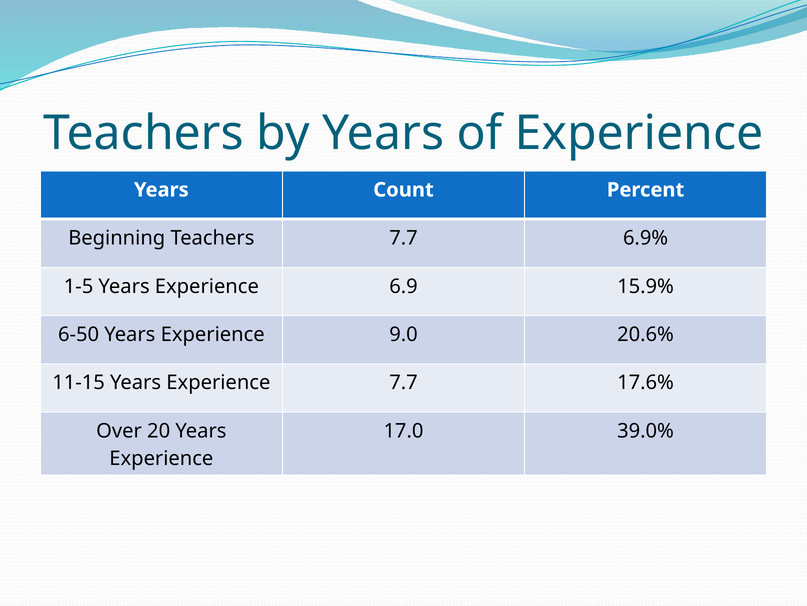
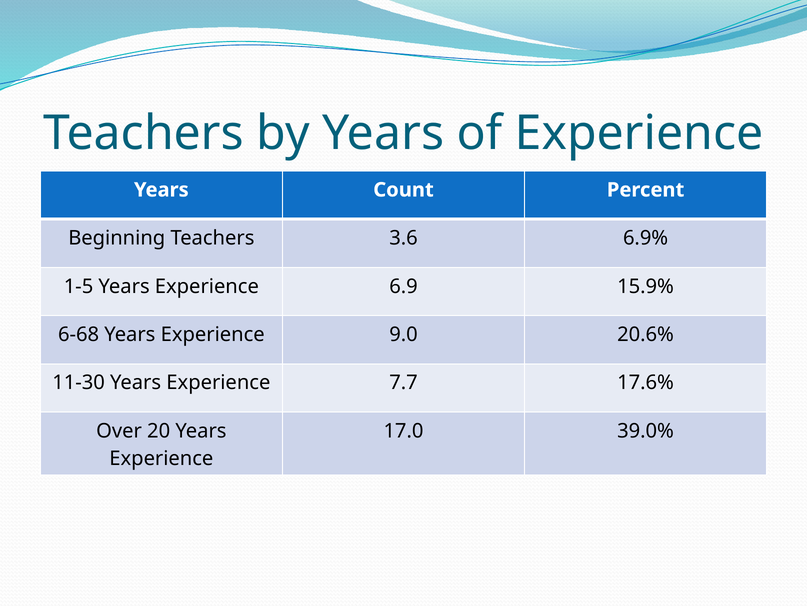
Teachers 7.7: 7.7 -> 3.6
6-50: 6-50 -> 6-68
11-15: 11-15 -> 11-30
